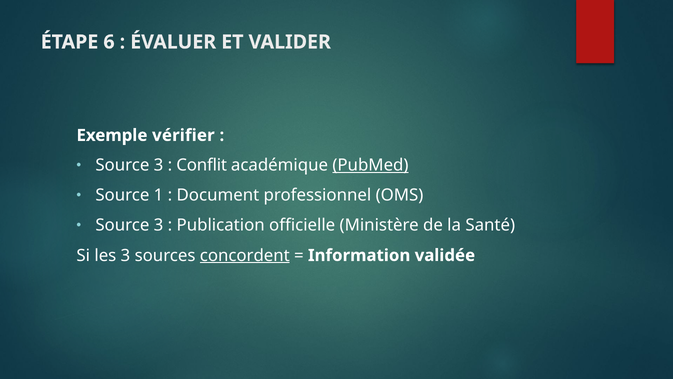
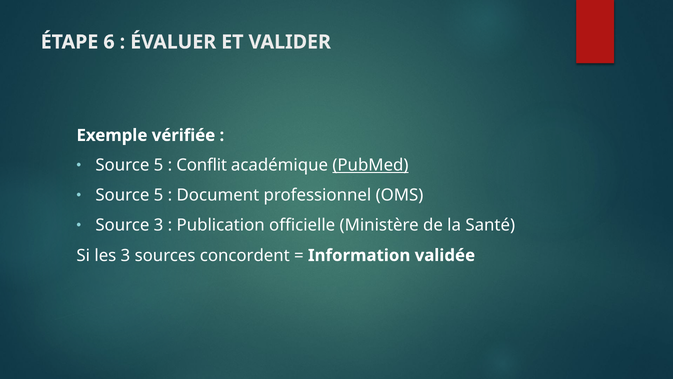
vérifier: vérifier -> vérifiée
3 at (159, 165): 3 -> 5
1 at (159, 195): 1 -> 5
concordent underline: present -> none
